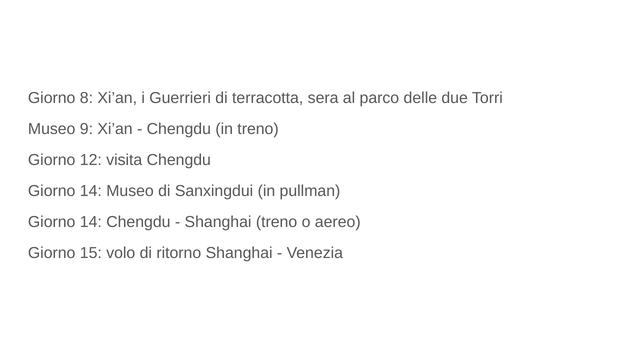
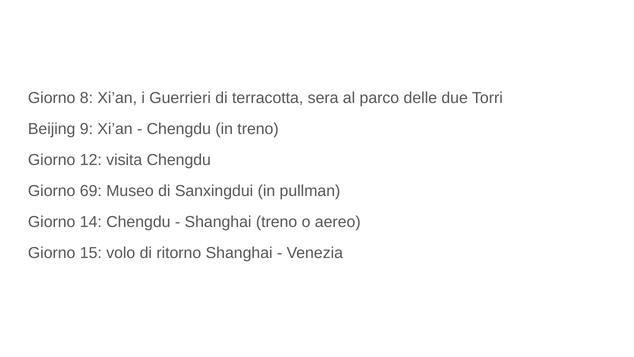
Museo at (52, 129): Museo -> Beijing
14 at (91, 191): 14 -> 69
